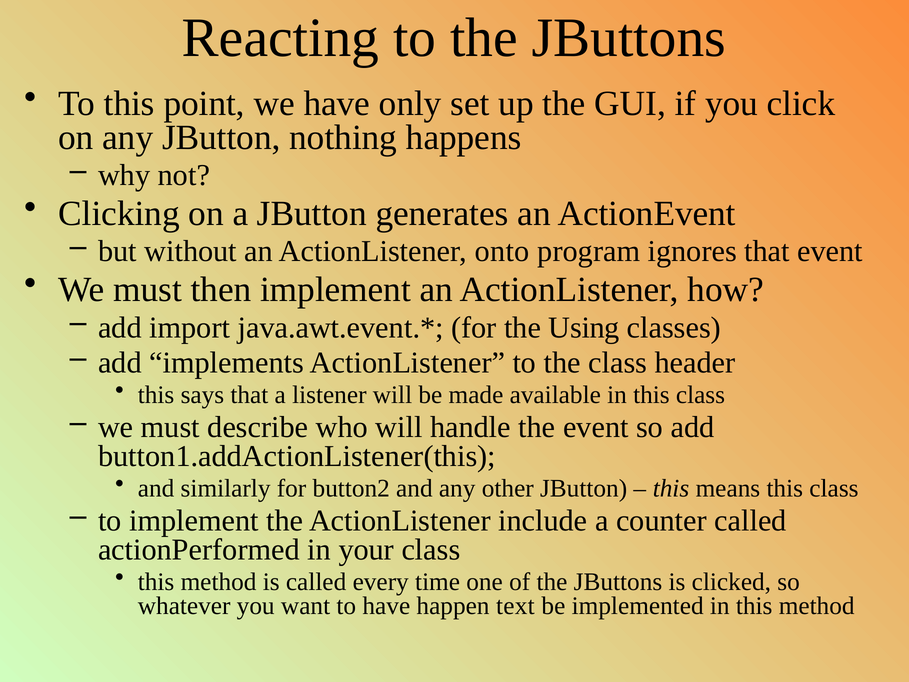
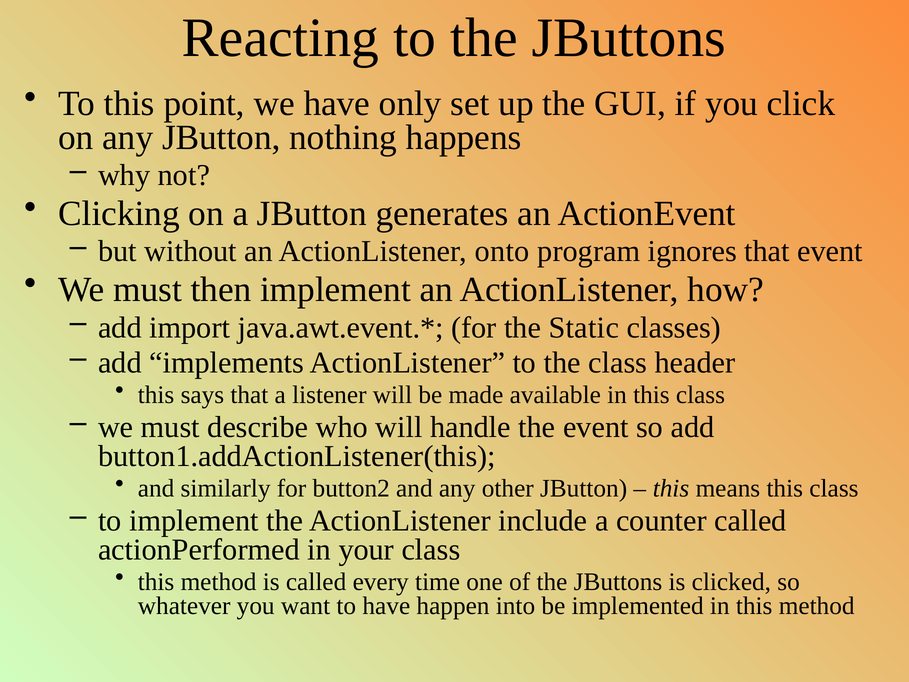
Using: Using -> Static
text: text -> into
